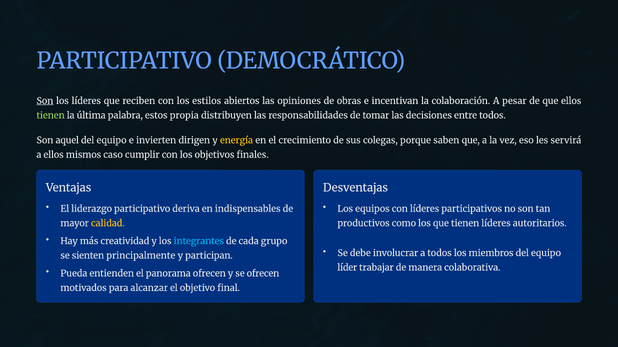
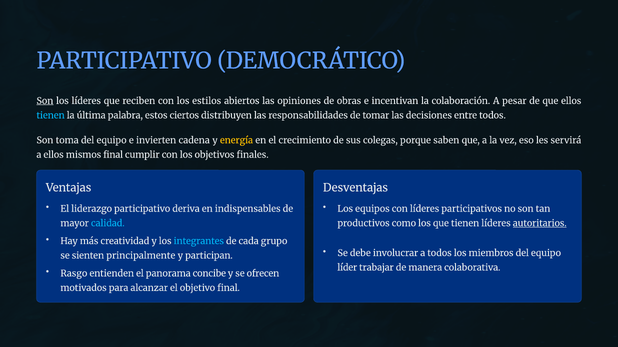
tienen at (51, 116) colour: light green -> light blue
propia: propia -> ciertos
aquel: aquel -> toma
dirigen: dirigen -> cadena
mismos caso: caso -> final
calidad colour: yellow -> light blue
autoritarios underline: none -> present
Pueda: Pueda -> Rasgo
panorama ofrecen: ofrecen -> concibe
